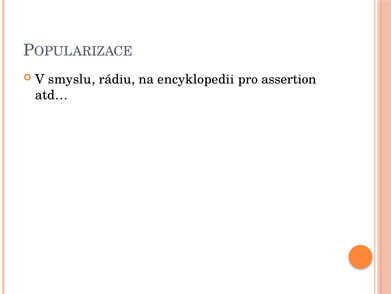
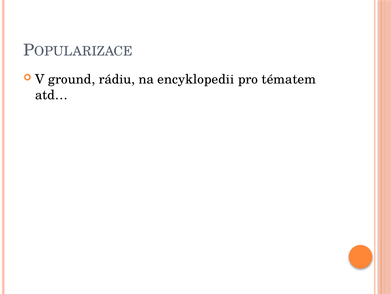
smyslu: smyslu -> ground
assertion: assertion -> tématem
